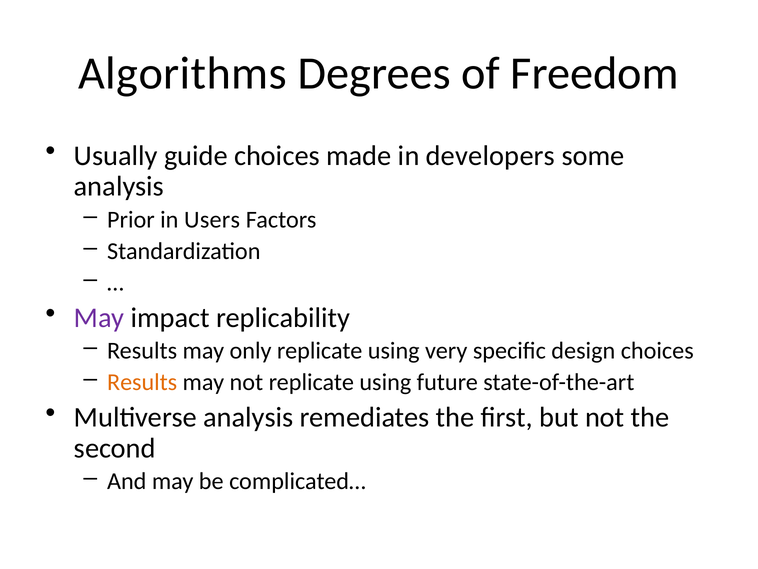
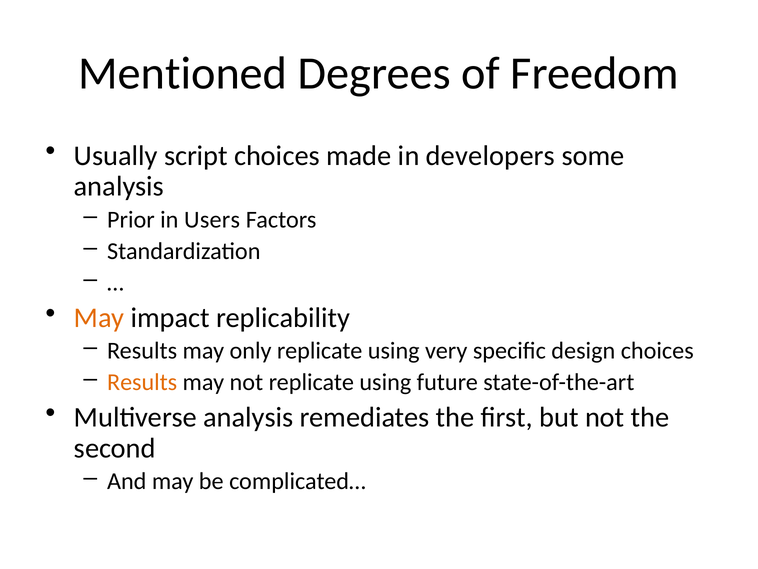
Algorithms: Algorithms -> Mentioned
guide: guide -> script
May at (99, 317) colour: purple -> orange
